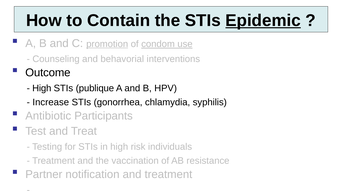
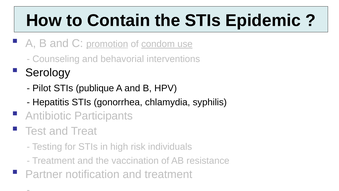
Epidemic underline: present -> none
Outcome: Outcome -> Serology
High at (42, 88): High -> Pilot
Increase: Increase -> Hepatitis
